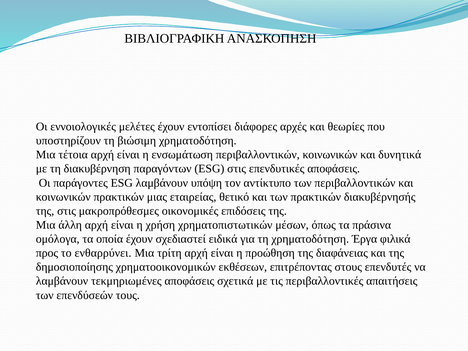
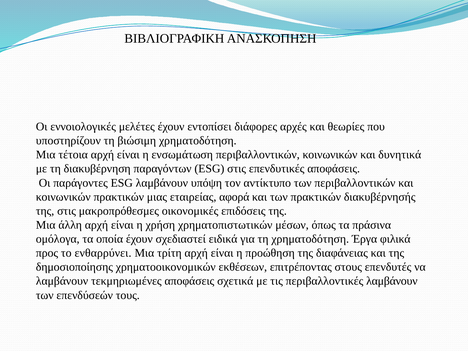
θετικό: θετικό -> αφορά
περιβαλλοντικές απαιτήσεις: απαιτήσεις -> λαμβάνουν
